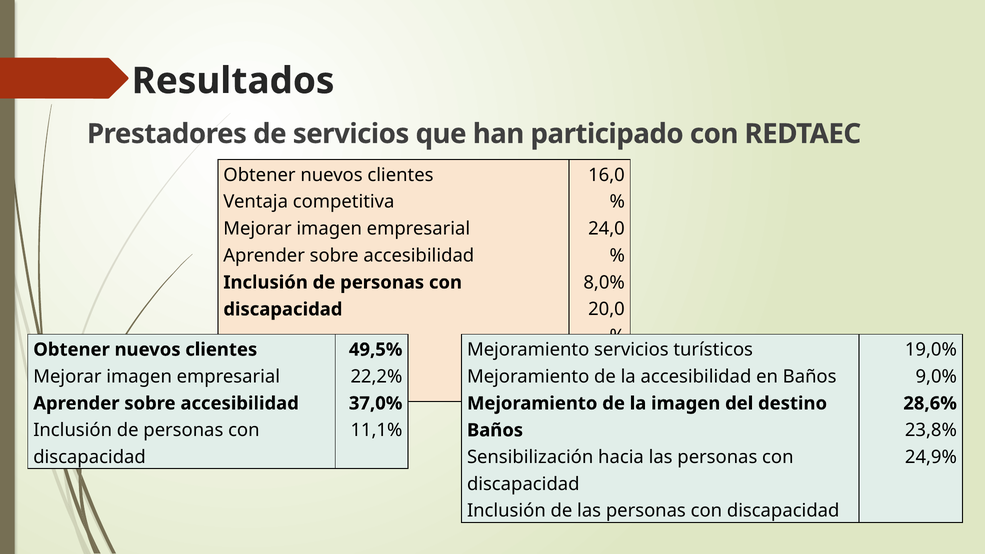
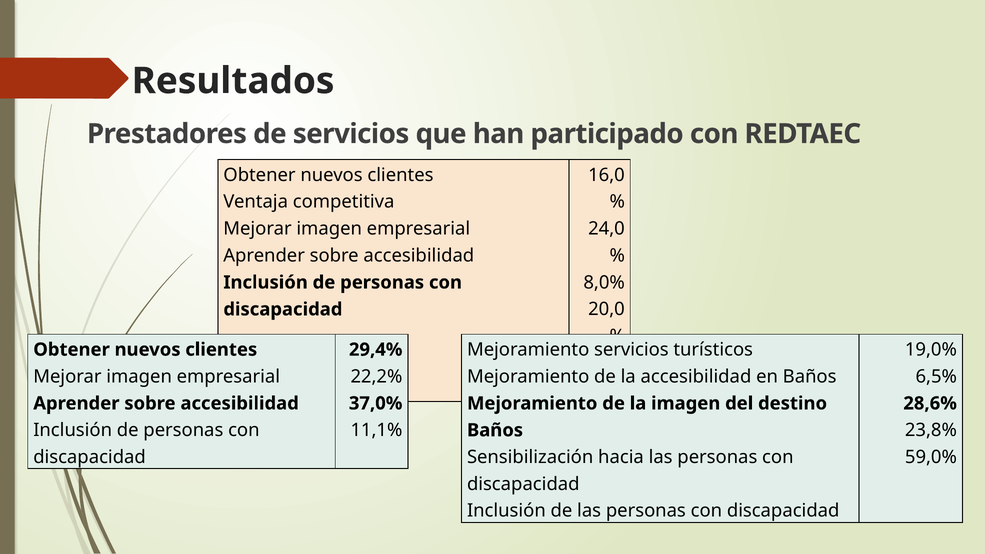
49,5%: 49,5% -> 29,4%
9,0%: 9,0% -> 6,5%
24,9%: 24,9% -> 59,0%
